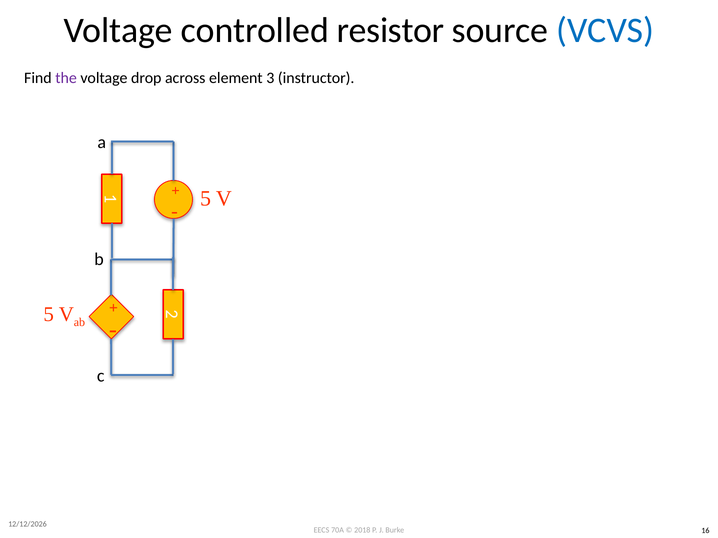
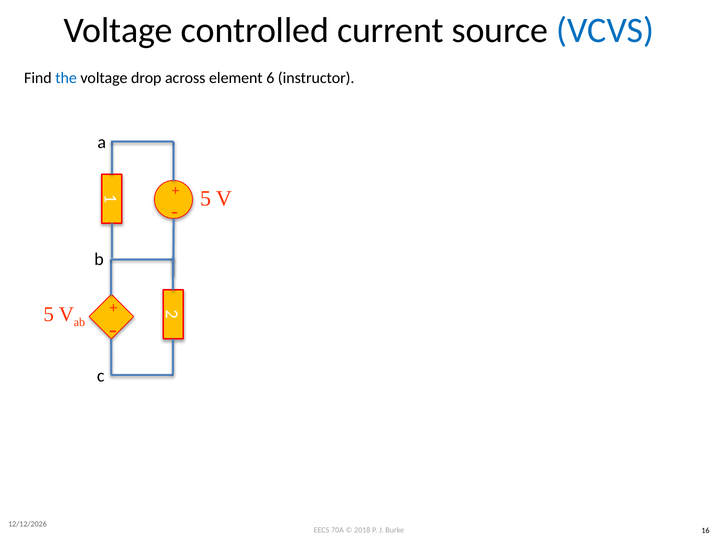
resistor: resistor -> current
the colour: purple -> blue
3: 3 -> 6
